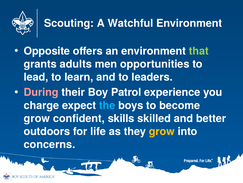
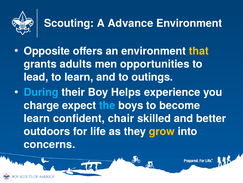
Watchful: Watchful -> Advance
that colour: light green -> yellow
leaders: leaders -> outings
During colour: pink -> light blue
Patrol: Patrol -> Helps
grow at (37, 118): grow -> learn
skills: skills -> chair
